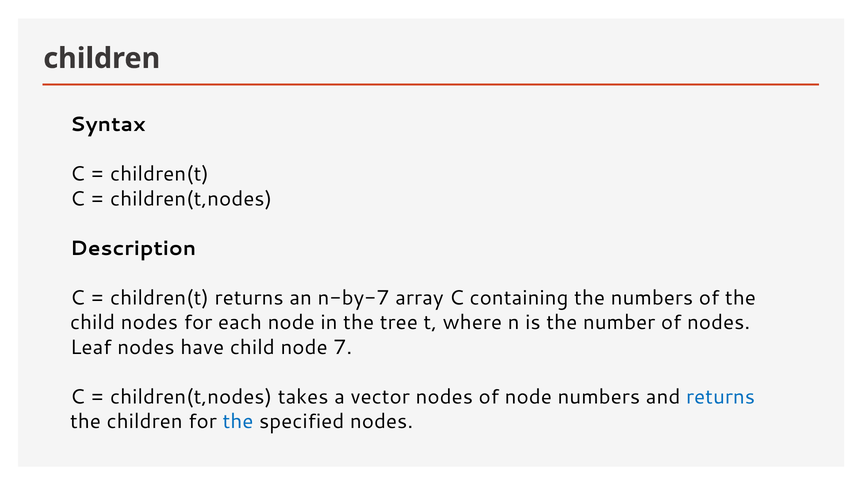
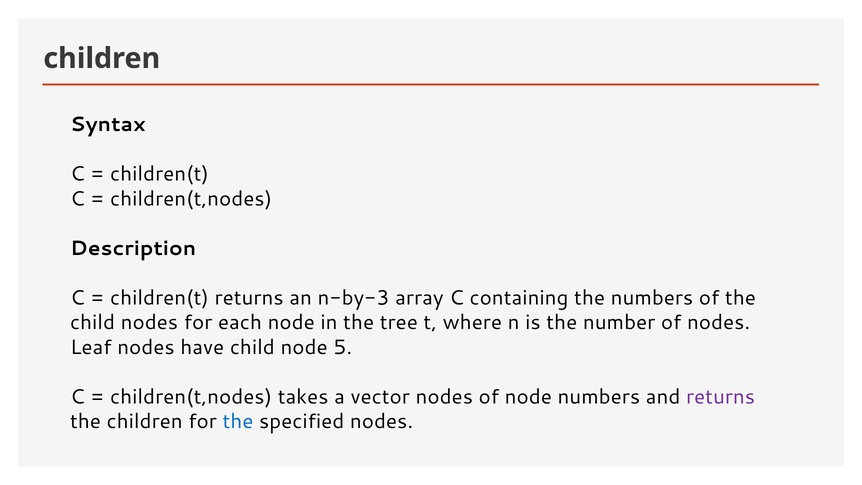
n-by-7: n-by-7 -> n-by-3
7: 7 -> 5
returns at (721, 397) colour: blue -> purple
